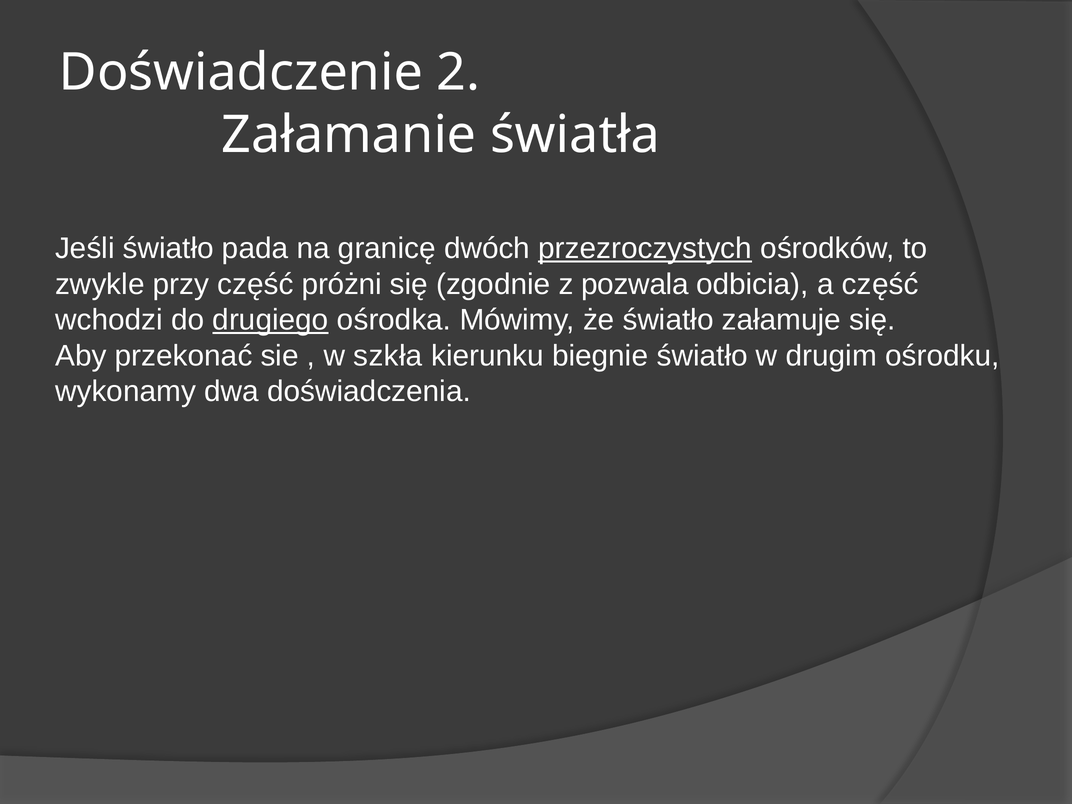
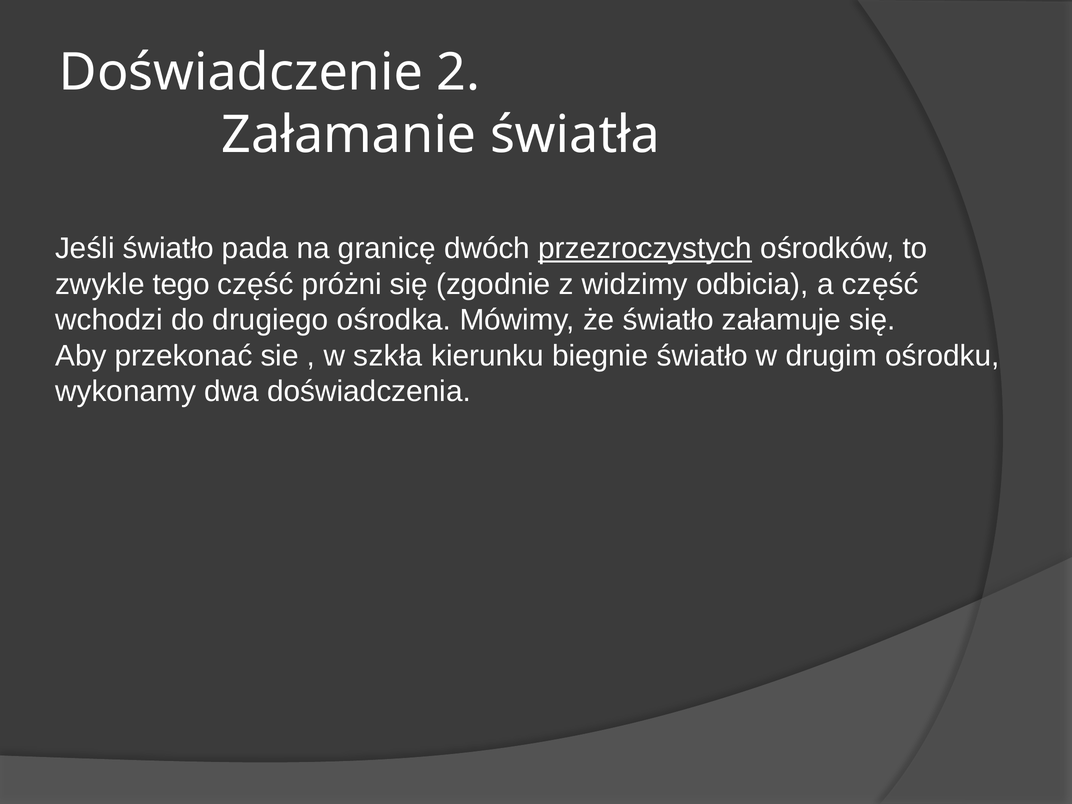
przy: przy -> tego
pozwala: pozwala -> widzimy
drugiego underline: present -> none
